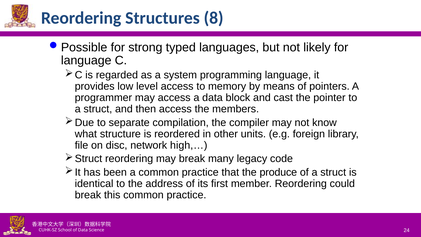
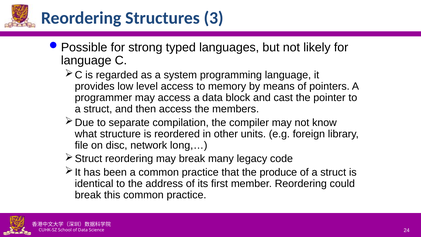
8: 8 -> 3
high,…: high,… -> long,…
